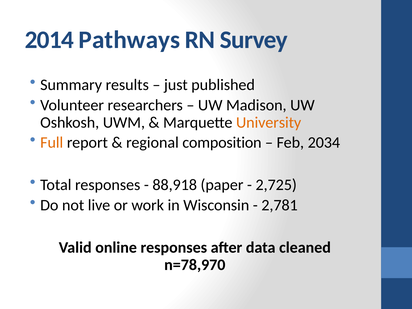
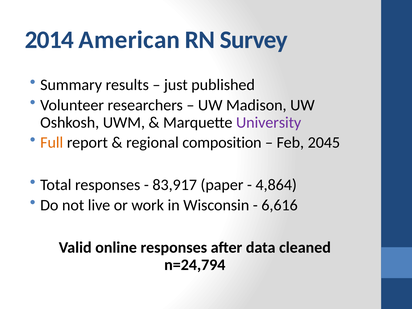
Pathways: Pathways -> American
University colour: orange -> purple
2034: 2034 -> 2045
88,918: 88,918 -> 83,917
2,725: 2,725 -> 4,864
2,781: 2,781 -> 6,616
n=78,970: n=78,970 -> n=24,794
